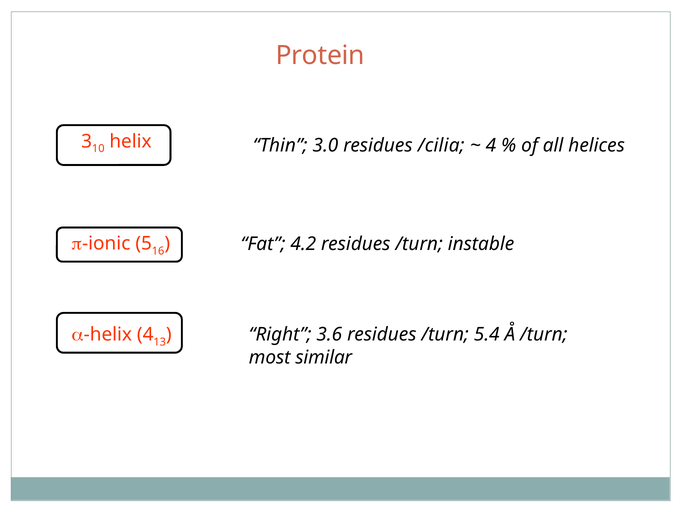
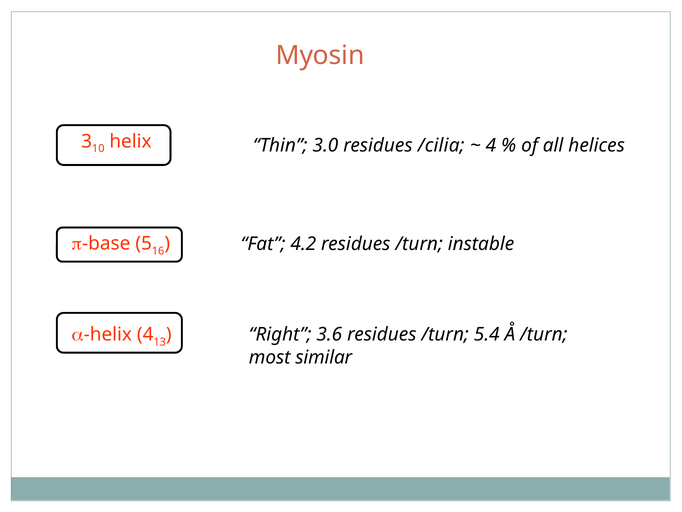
Protein: Protein -> Myosin
ionic: ionic -> base
